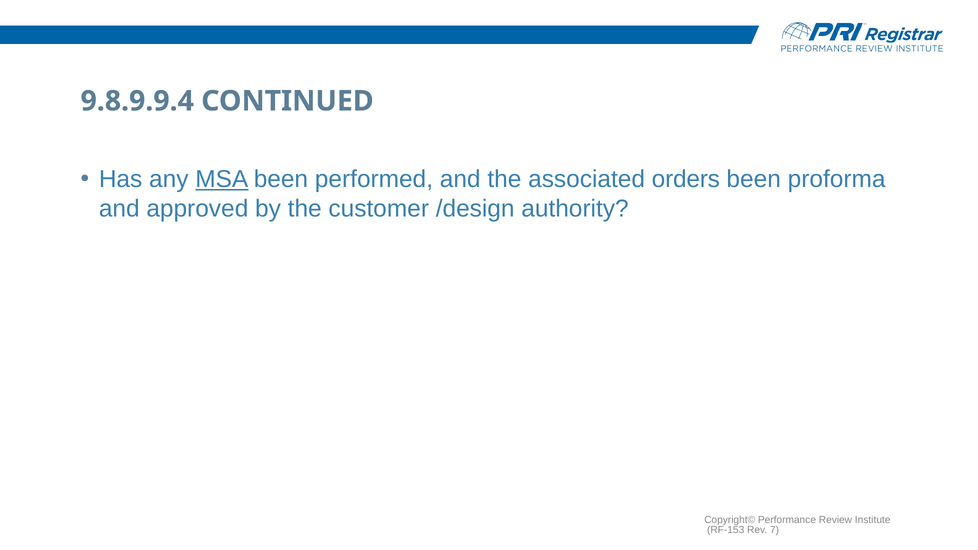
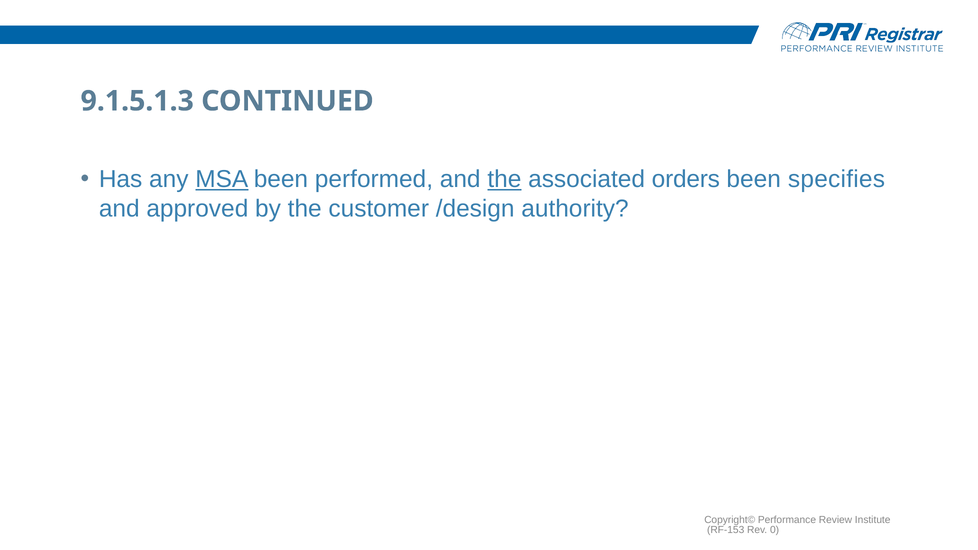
9.8.9.9.4: 9.8.9.9.4 -> 9.1.5.1.3
the at (504, 179) underline: none -> present
proforma: proforma -> specifies
7: 7 -> 0
